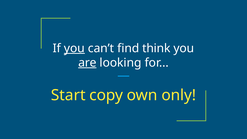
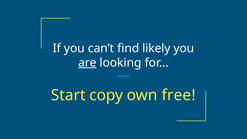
you at (74, 48) underline: present -> none
think: think -> likely
only: only -> free
